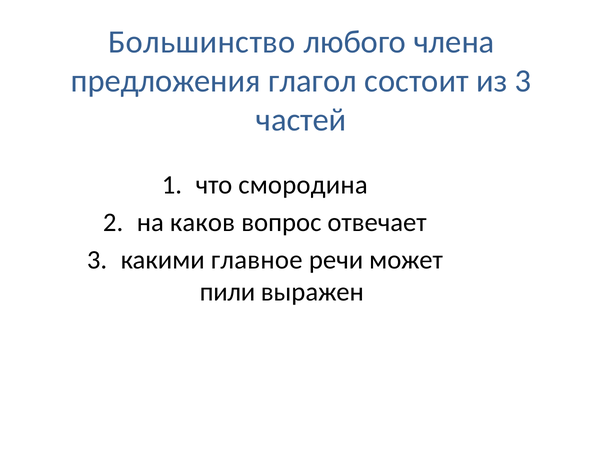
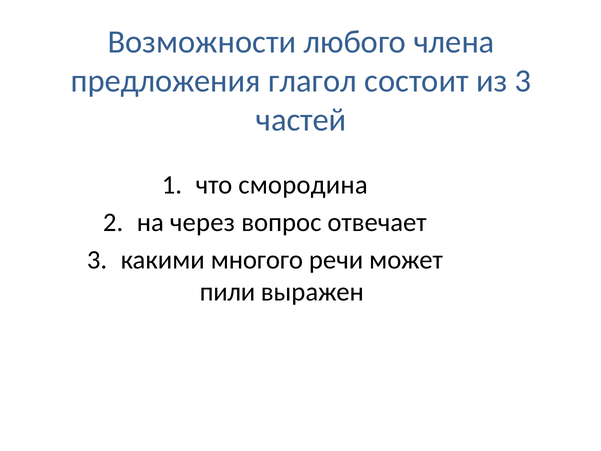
Большинство: Большинство -> Возможности
каков: каков -> через
главное: главное -> многого
